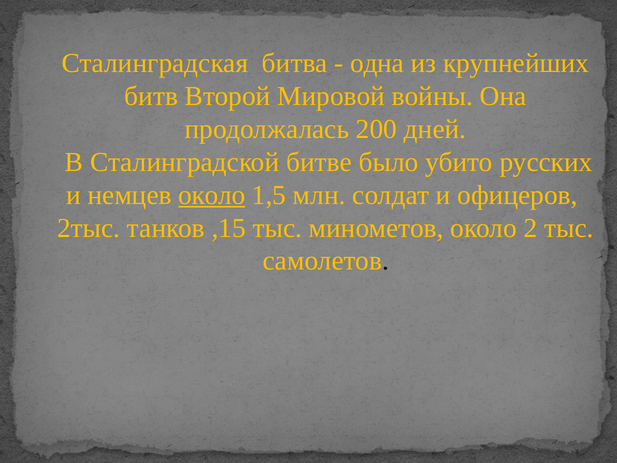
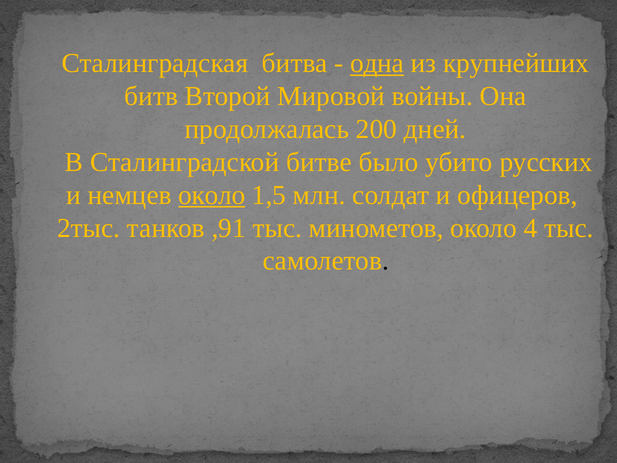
одна underline: none -> present
,15: ,15 -> ,91
2: 2 -> 4
